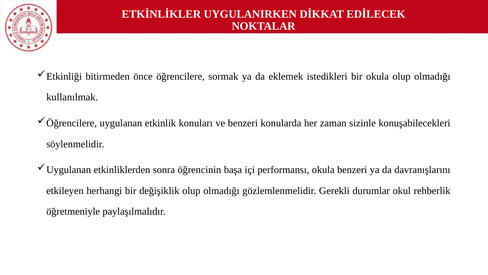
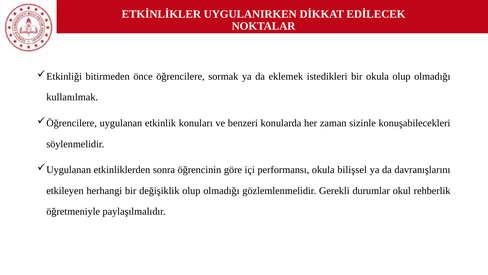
başa: başa -> göre
okula benzeri: benzeri -> bilişsel
